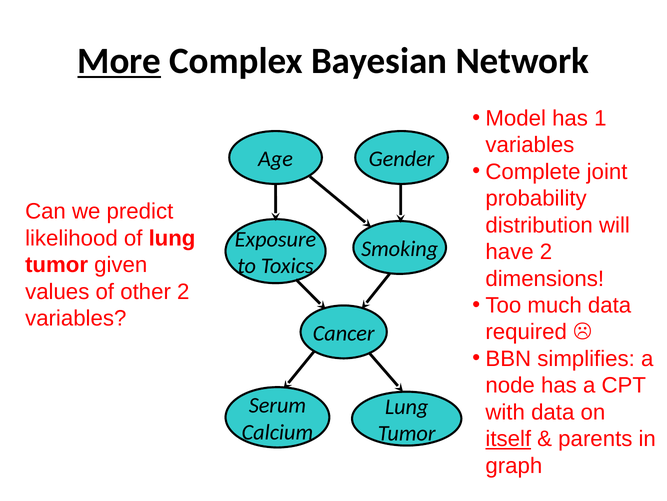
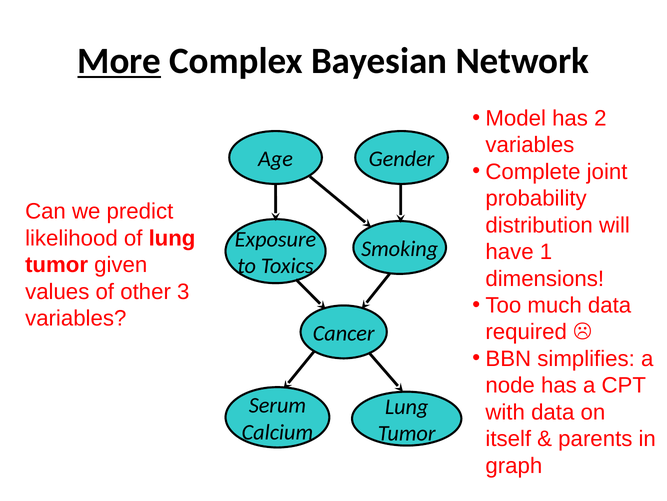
1: 1 -> 2
have 2: 2 -> 1
other 2: 2 -> 3
itself underline: present -> none
